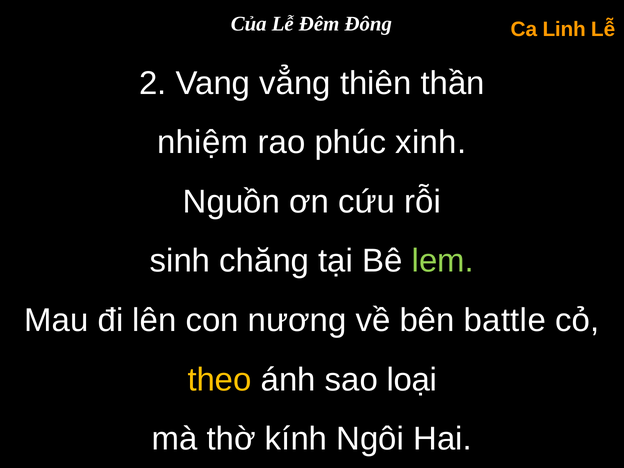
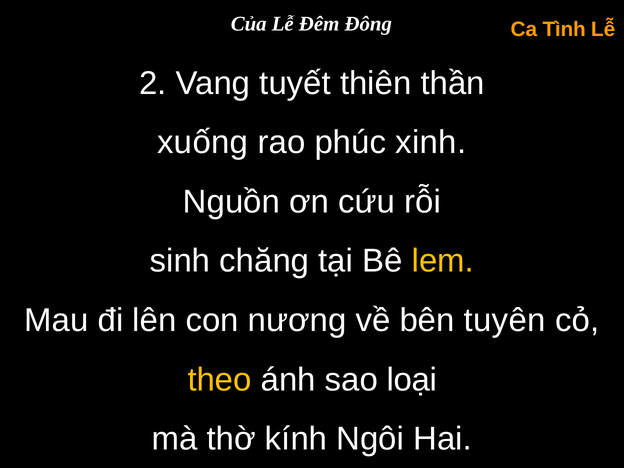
Linh: Linh -> Tình
vẳng: vẳng -> tuyết
nhiệm: nhiệm -> xuống
lem colour: light green -> yellow
battle: battle -> tuyên
